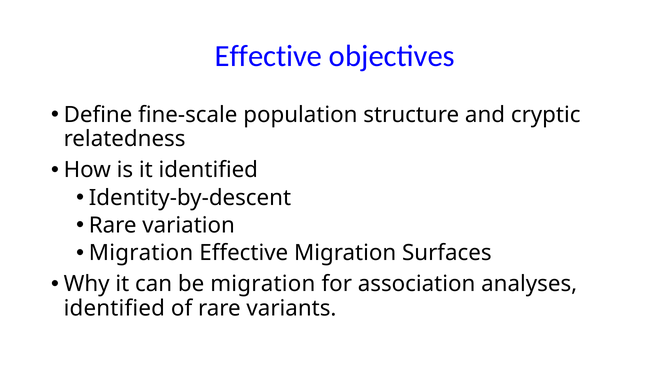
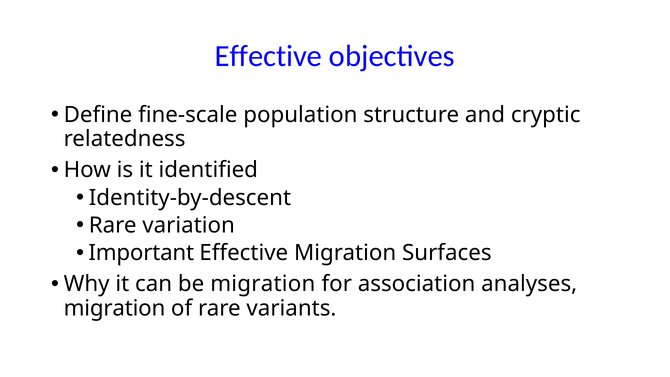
Migration at (141, 253): Migration -> Important
identified at (114, 308): identified -> migration
